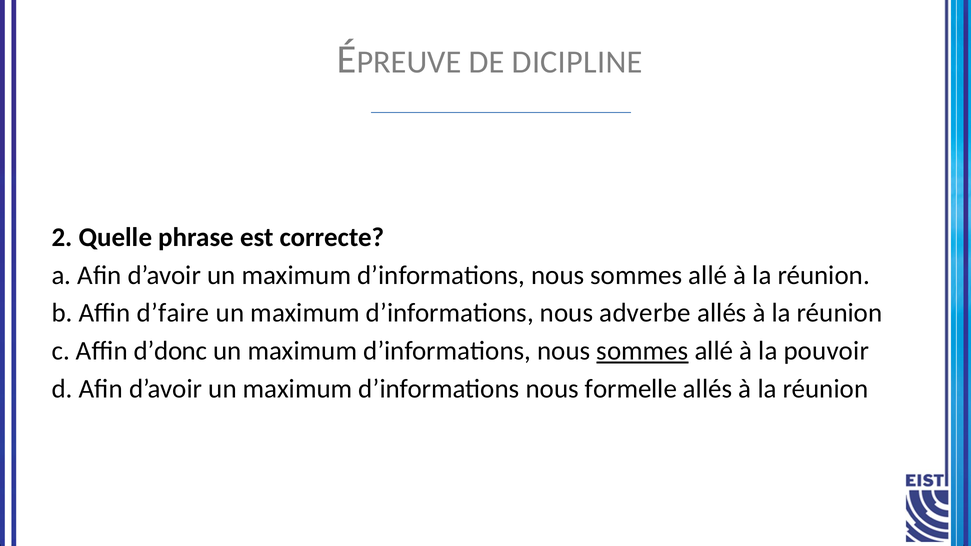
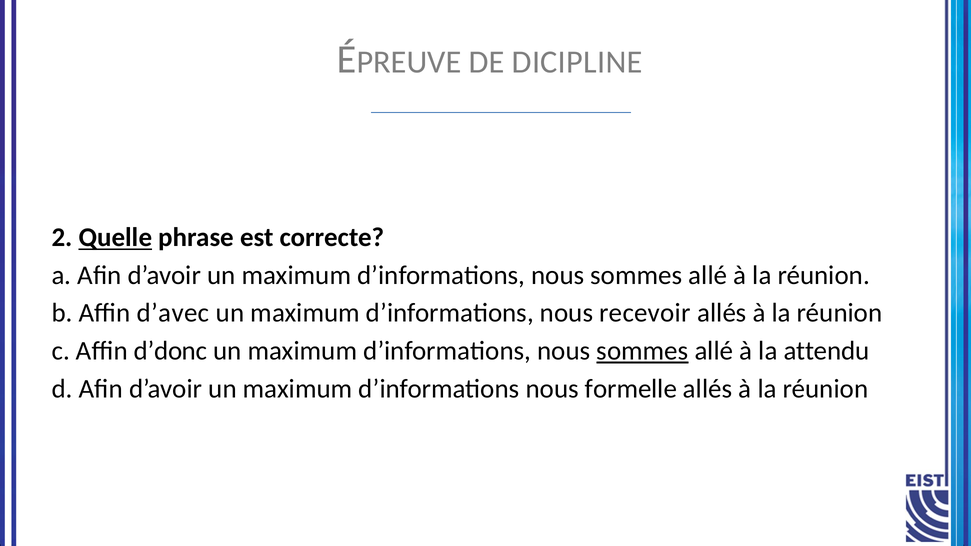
Quelle underline: none -> present
d’faire: d’faire -> d’avec
adverbe: adverbe -> recevoir
pouvoir: pouvoir -> attendu
